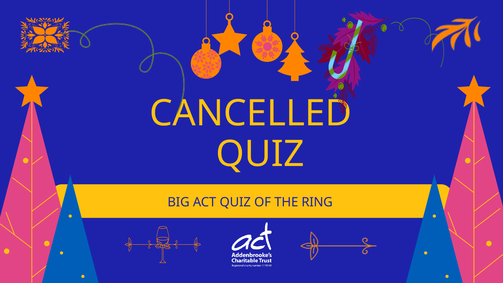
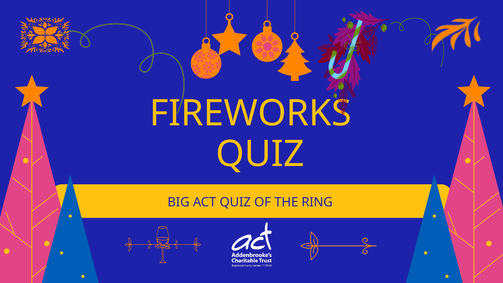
CANCELLED: CANCELLED -> FIREWORKS
